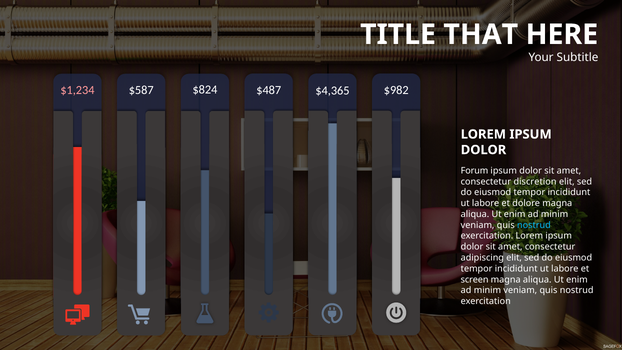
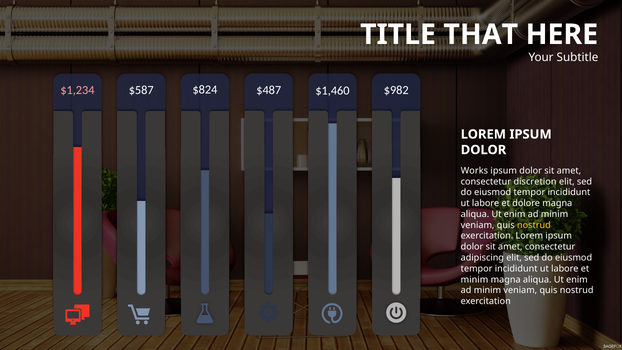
$4,365: $4,365 -> $1,460
Forum: Forum -> Works
nostrud at (534, 225) colour: light blue -> yellow
screen at (475, 279): screen -> minim
